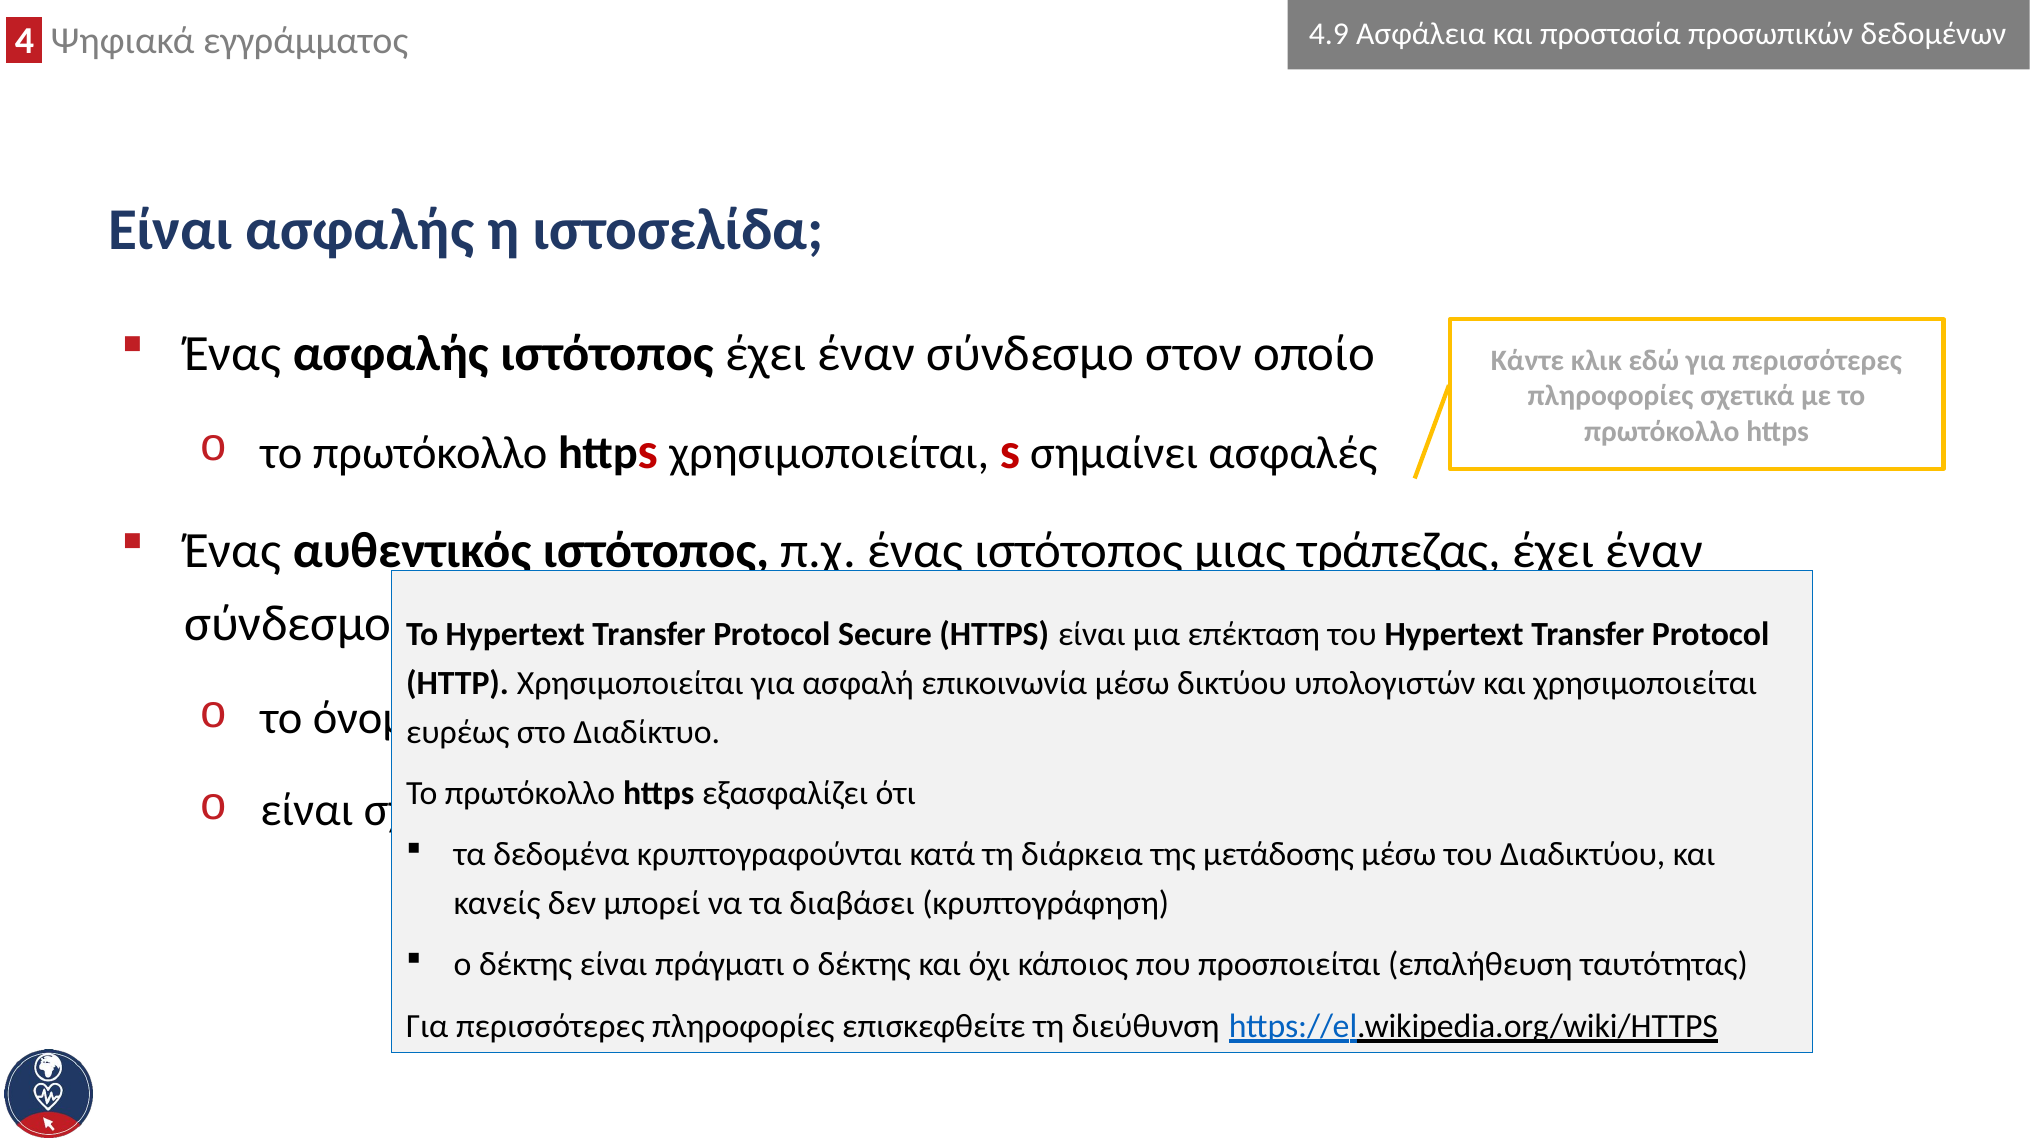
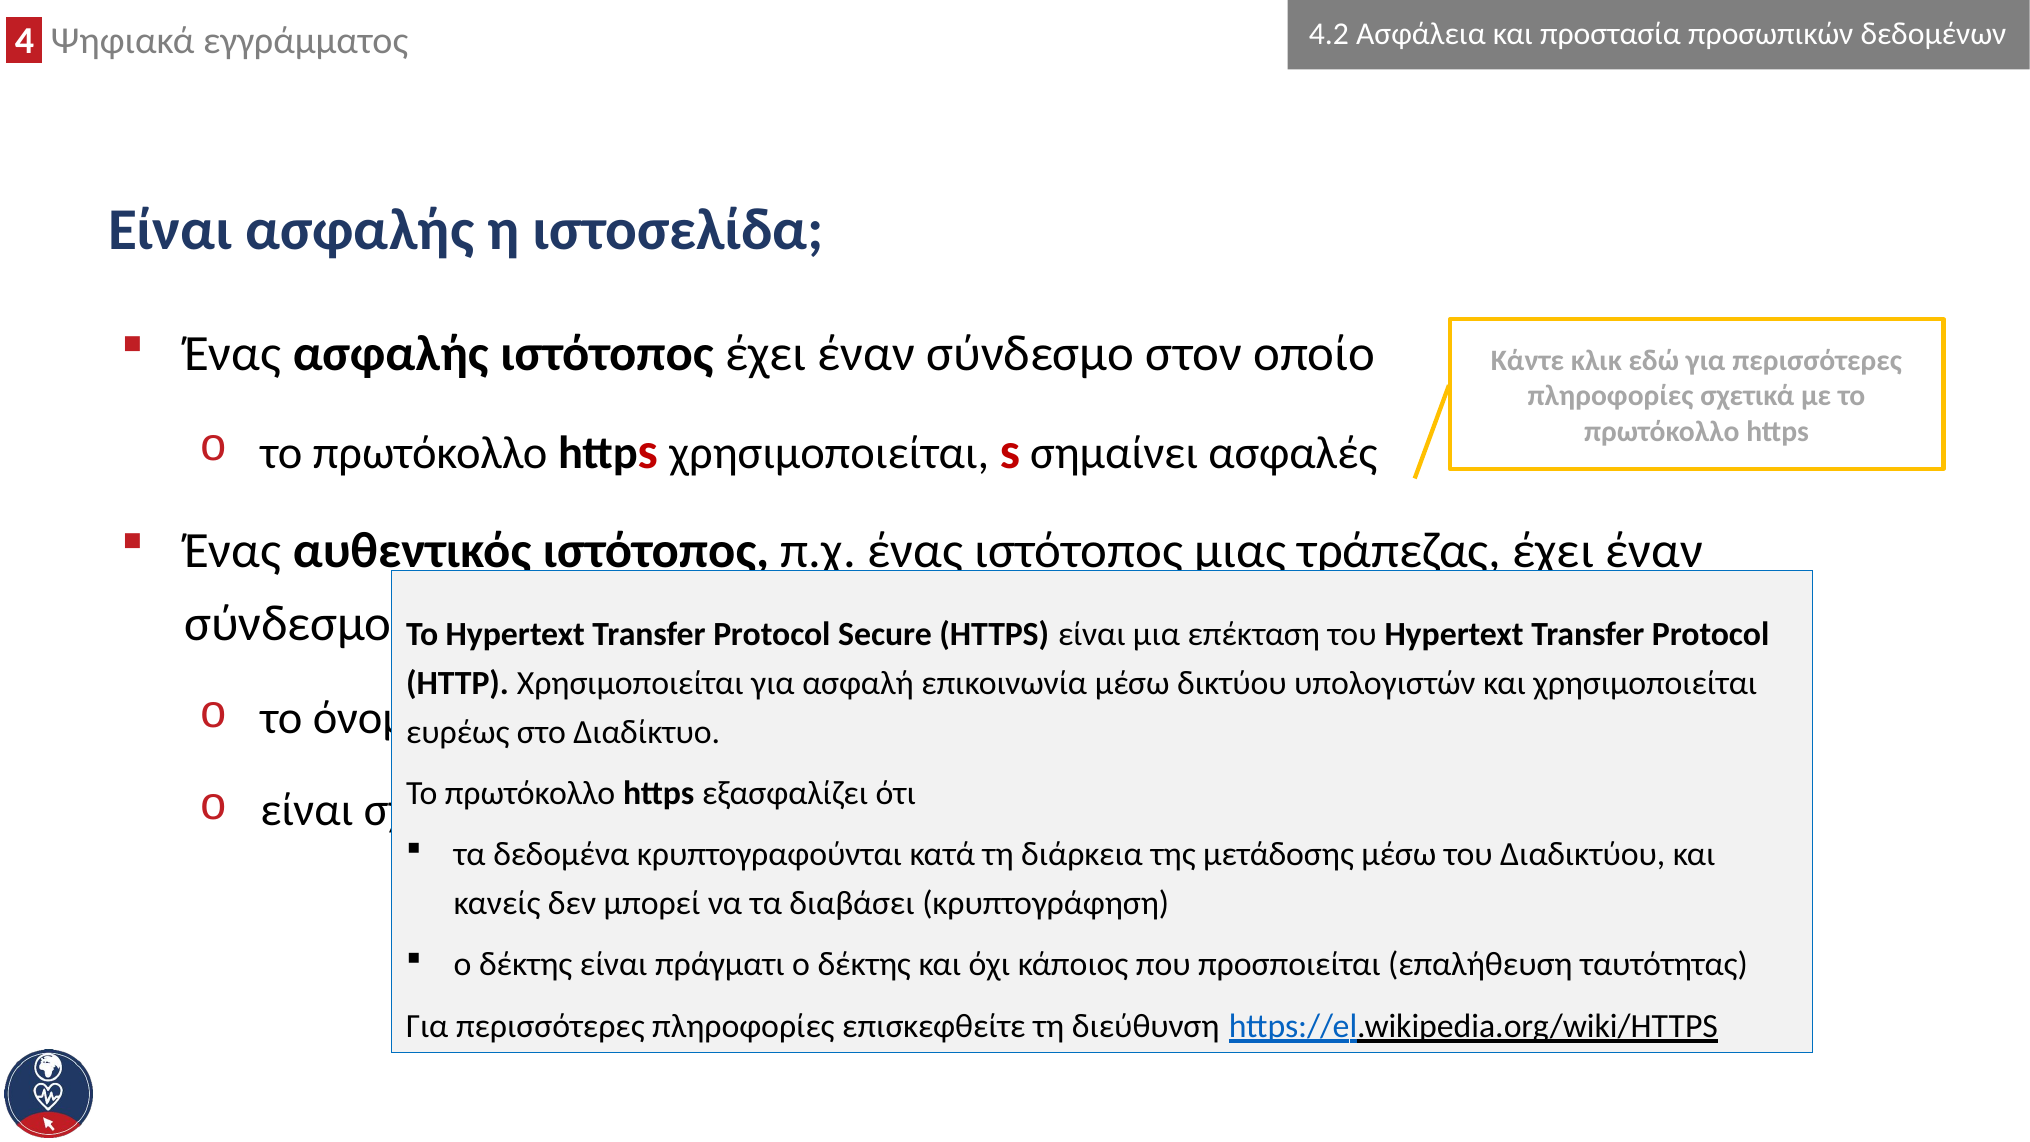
4.9: 4.9 -> 4.2
